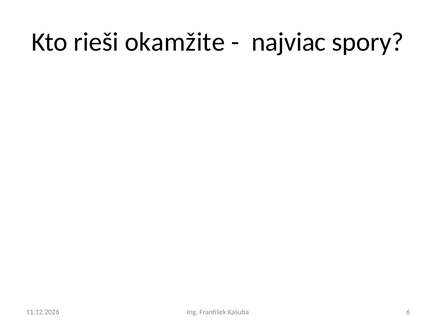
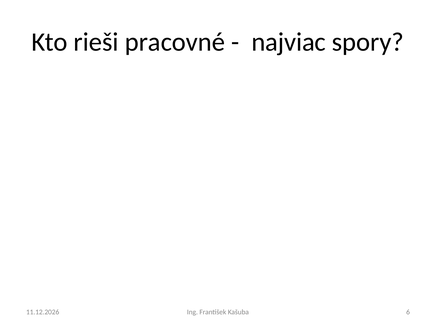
okamžite: okamžite -> pracovné
